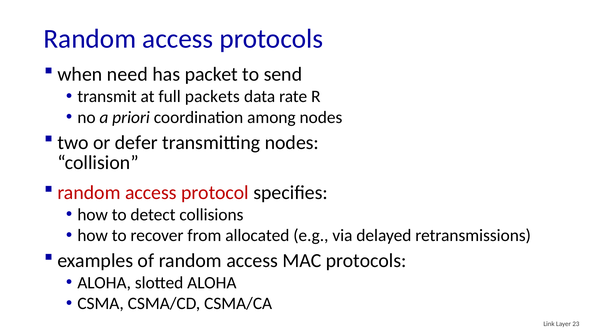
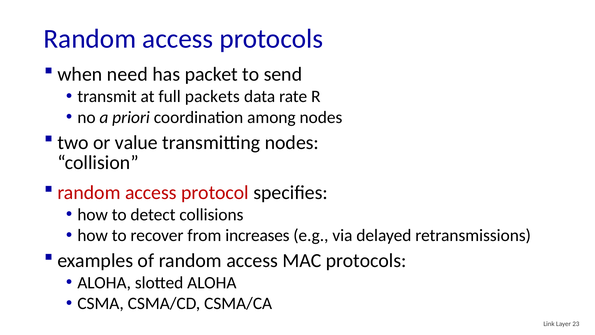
defer: defer -> value
allocated: allocated -> increases
